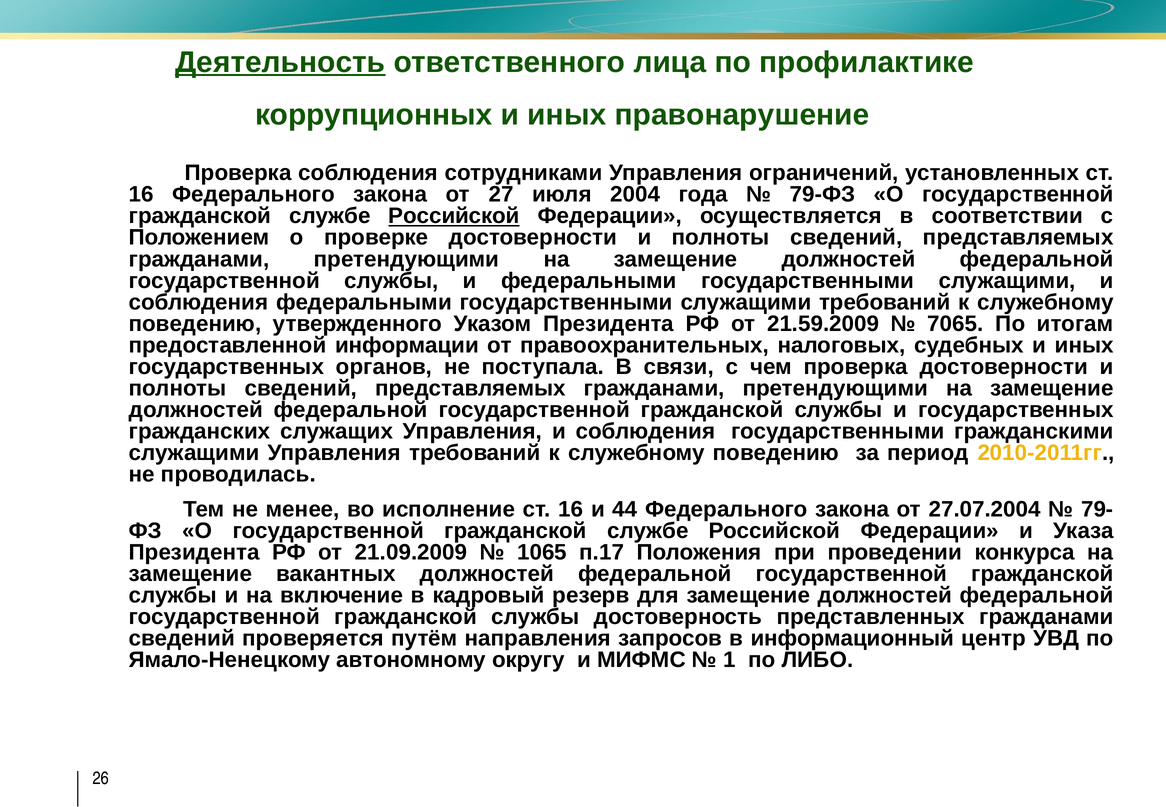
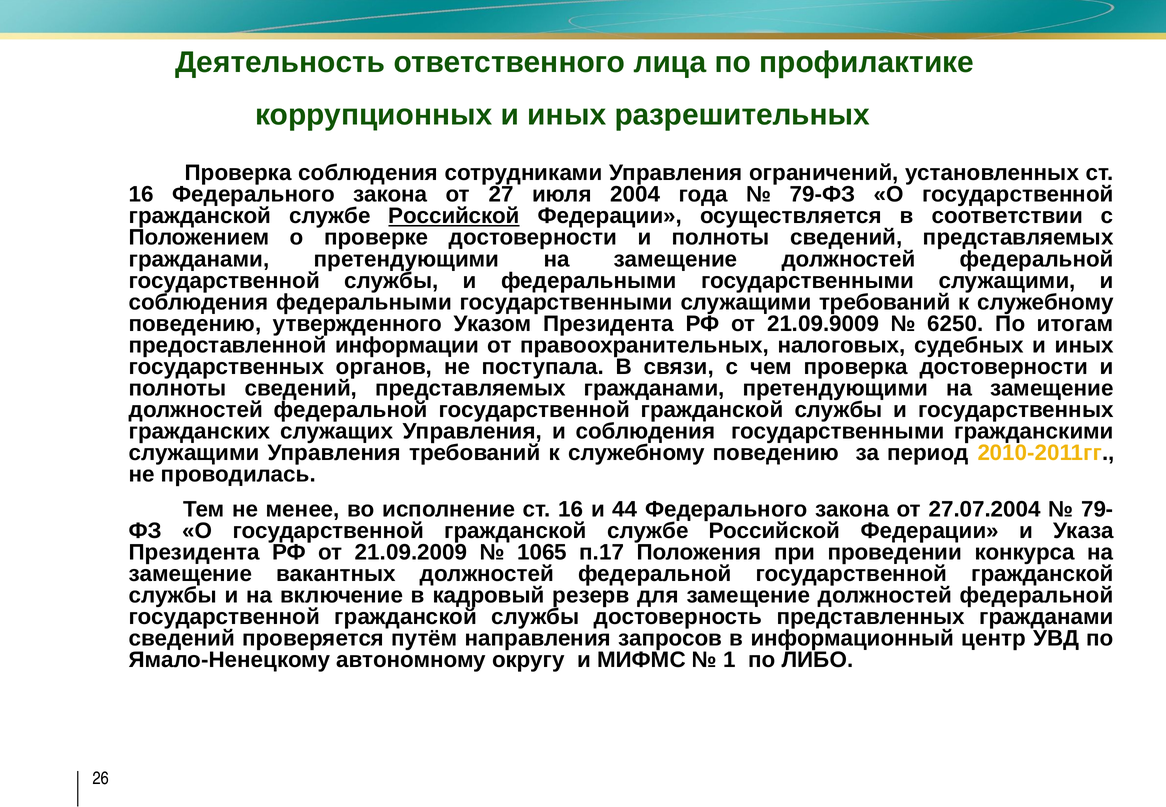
Деятельность underline: present -> none
правонарушение: правонарушение -> разрешительных
21.59.2009: 21.59.2009 -> 21.09.9009
7065: 7065 -> 6250
